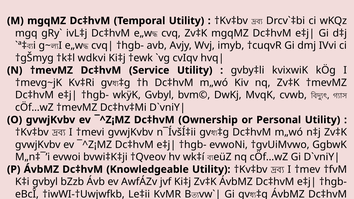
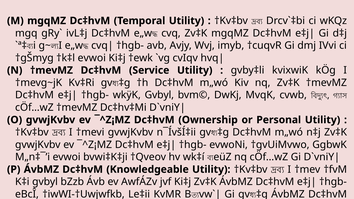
†k‡l wdkvi: wdkvi -> evwoi
